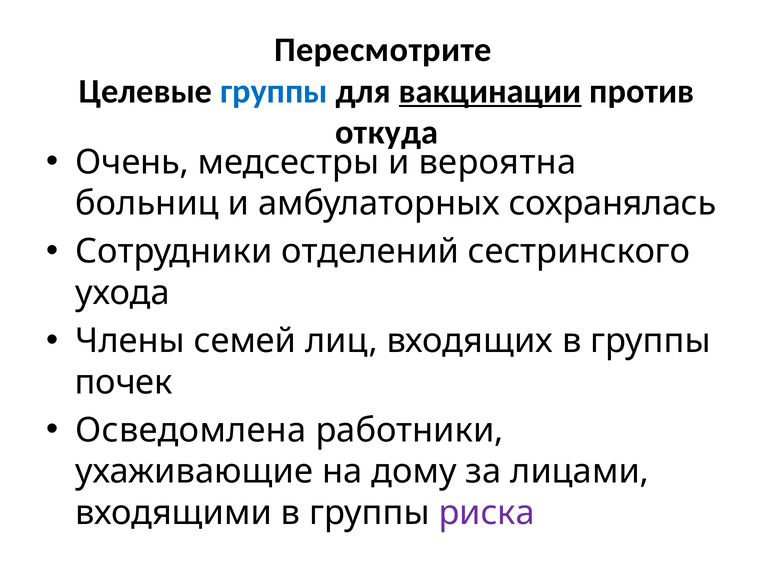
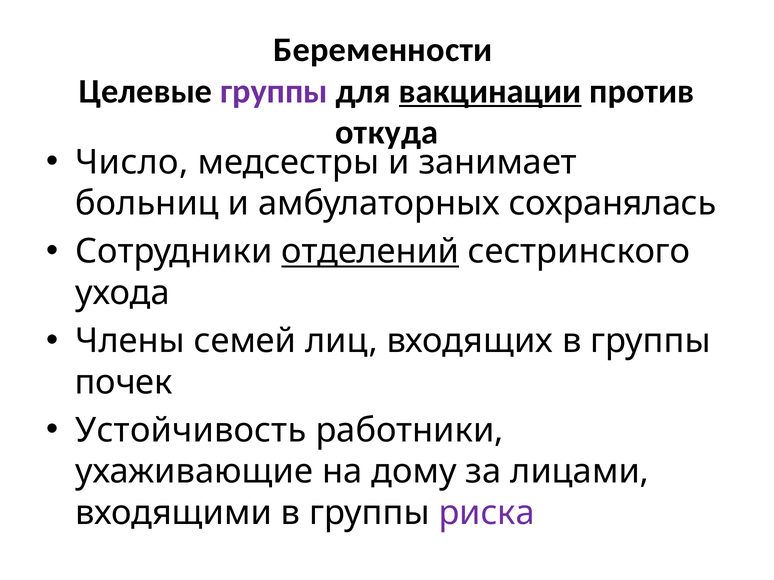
Пересмотрите: Пересмотрите -> Беременности
группы at (274, 91) colour: blue -> purple
Очень: Очень -> Число
вероятна: вероятна -> занимает
отделений underline: none -> present
Осведомлена: Осведомлена -> Устойчивость
